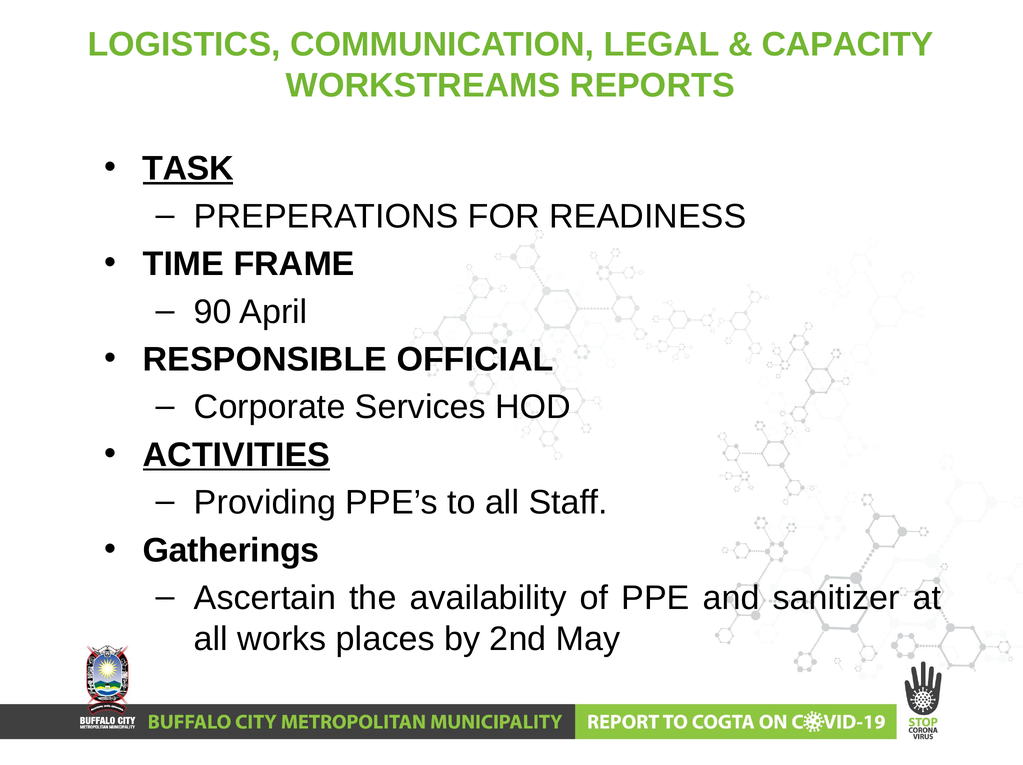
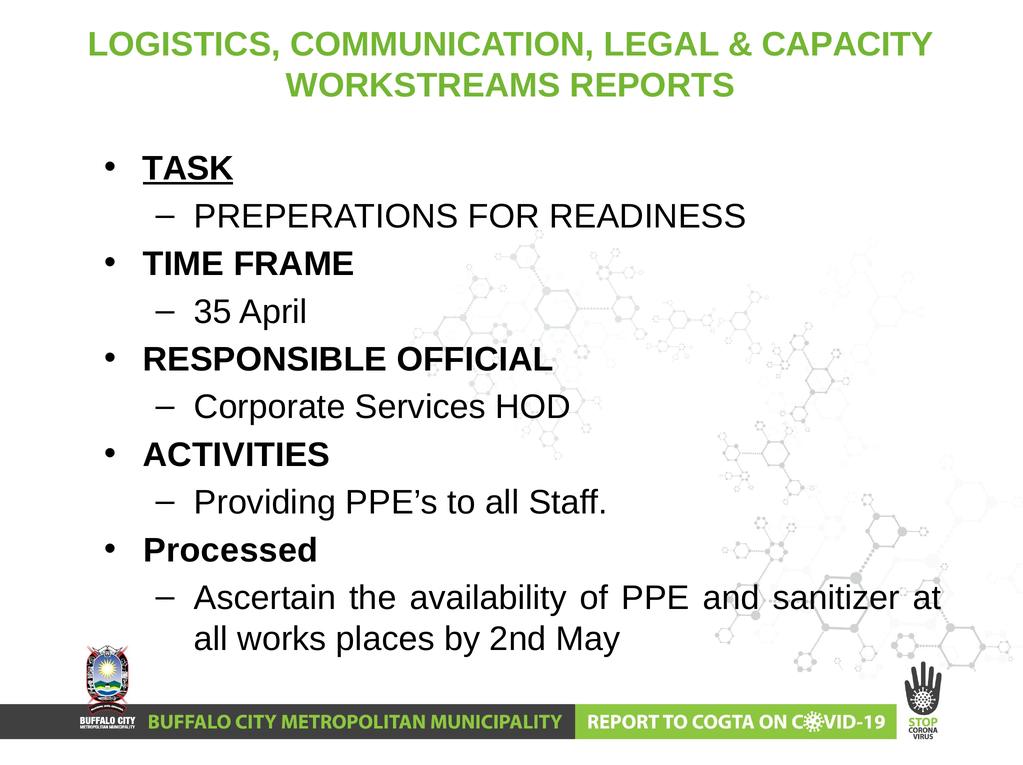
90: 90 -> 35
ACTIVITIES underline: present -> none
Gatherings: Gatherings -> Processed
